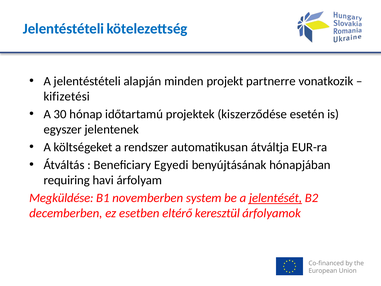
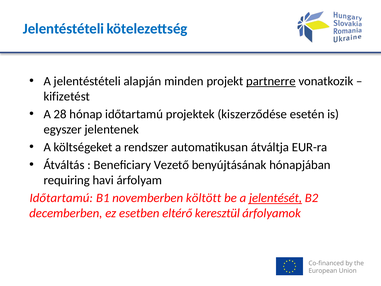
partnerre underline: none -> present
kifizetési: kifizetési -> kifizetést
30: 30 -> 28
Egyedi: Egyedi -> Vezető
Megküldése at (61, 198): Megküldése -> Időtartamú
system: system -> költött
